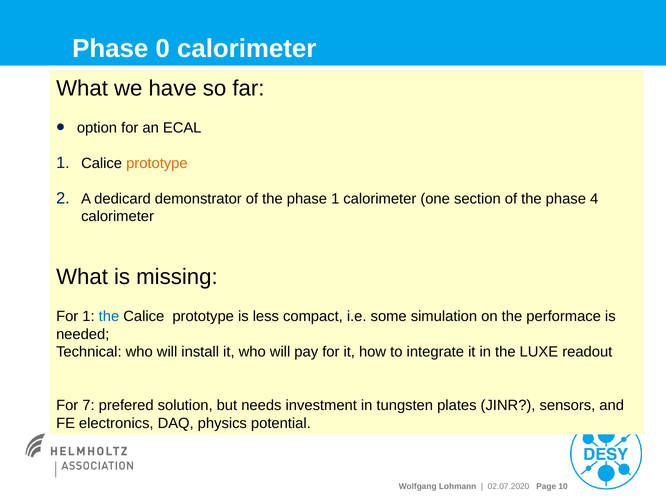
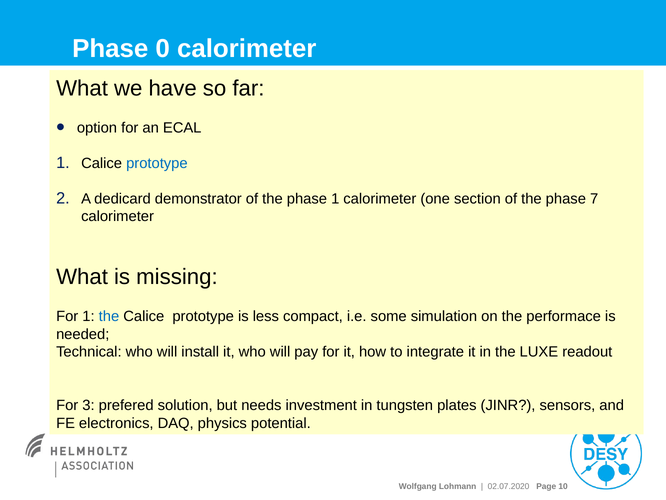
prototype at (157, 163) colour: orange -> blue
4: 4 -> 7
7: 7 -> 3
